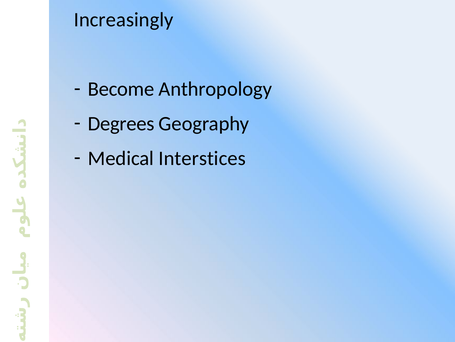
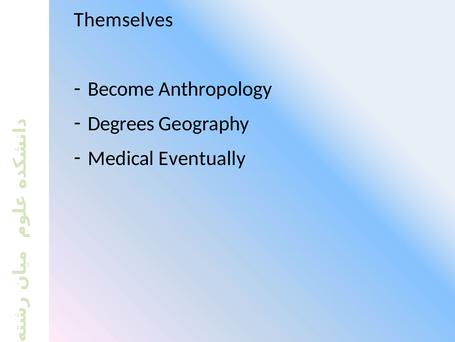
Increasingly: Increasingly -> Themselves
Interstices: Interstices -> Eventually
